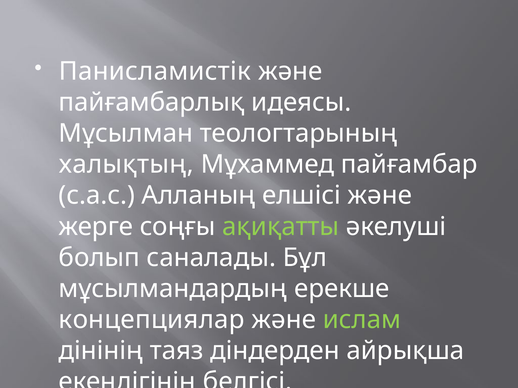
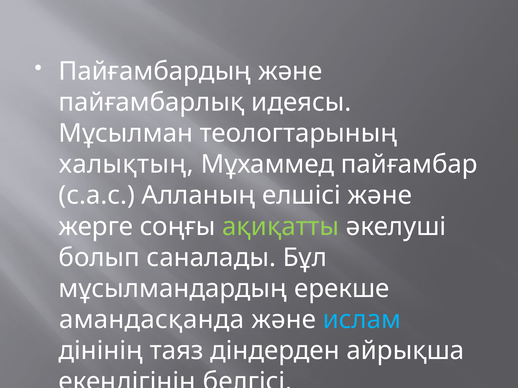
Панисламистік: Панисламистік -> Пайғамбардың
концепциялар: концепциялар -> амандасқанда
ислам colour: light green -> light blue
